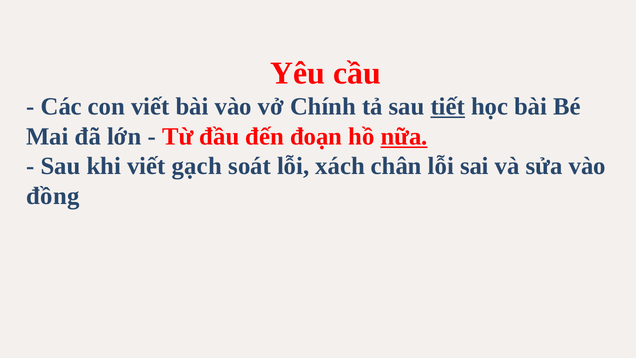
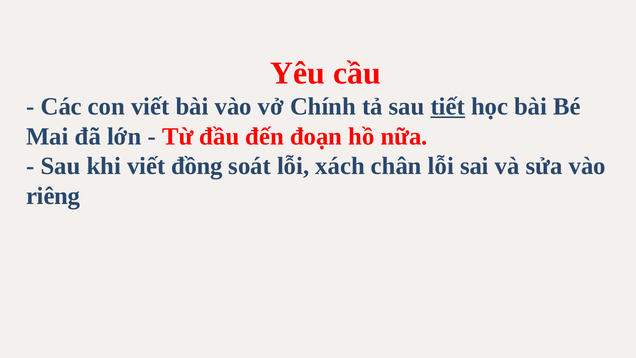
nữa underline: present -> none
gạch: gạch -> đồng
đồng: đồng -> riêng
